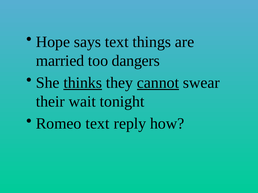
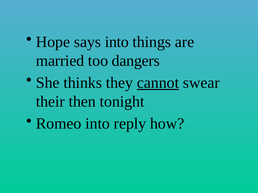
says text: text -> into
thinks underline: present -> none
wait: wait -> then
Romeo text: text -> into
